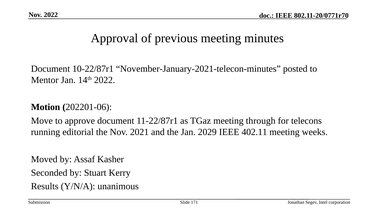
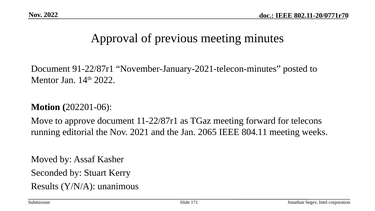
10-22/87r1: 10-22/87r1 -> 91-22/87r1
through: through -> forward
2029: 2029 -> 2065
402.11: 402.11 -> 804.11
